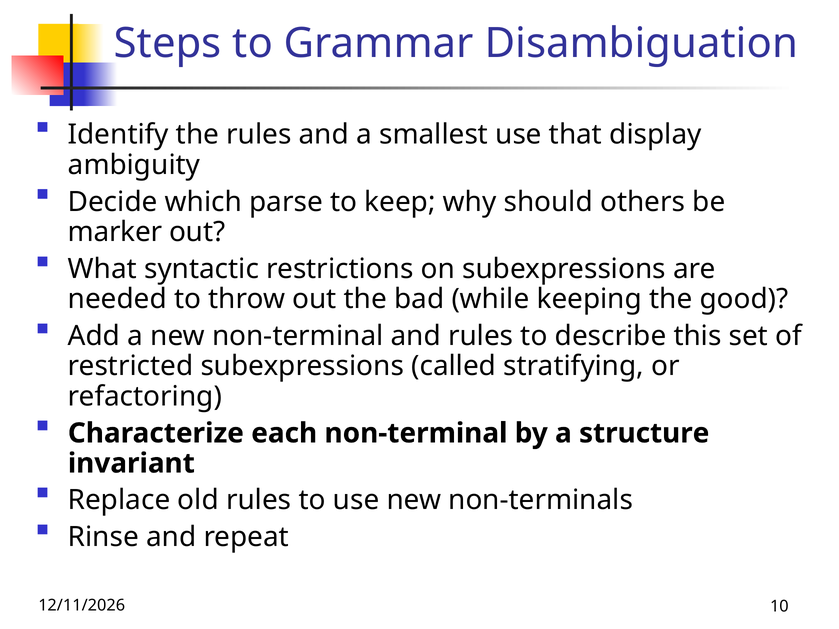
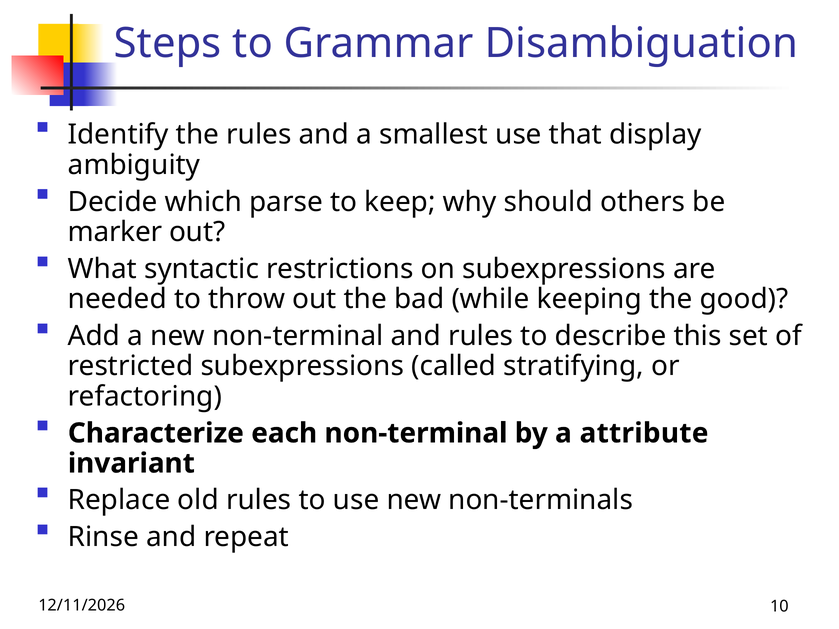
structure: structure -> attribute
